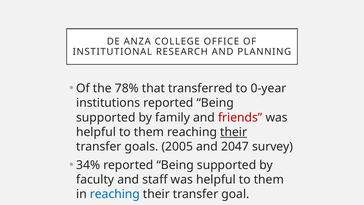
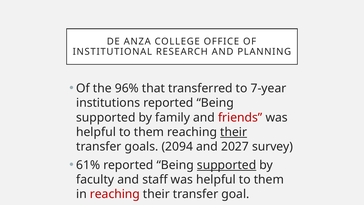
78%: 78% -> 96%
0-year: 0-year -> 7-year
2005: 2005 -> 2094
2047: 2047 -> 2027
34%: 34% -> 61%
supported at (227, 165) underline: none -> present
reaching at (115, 194) colour: blue -> red
